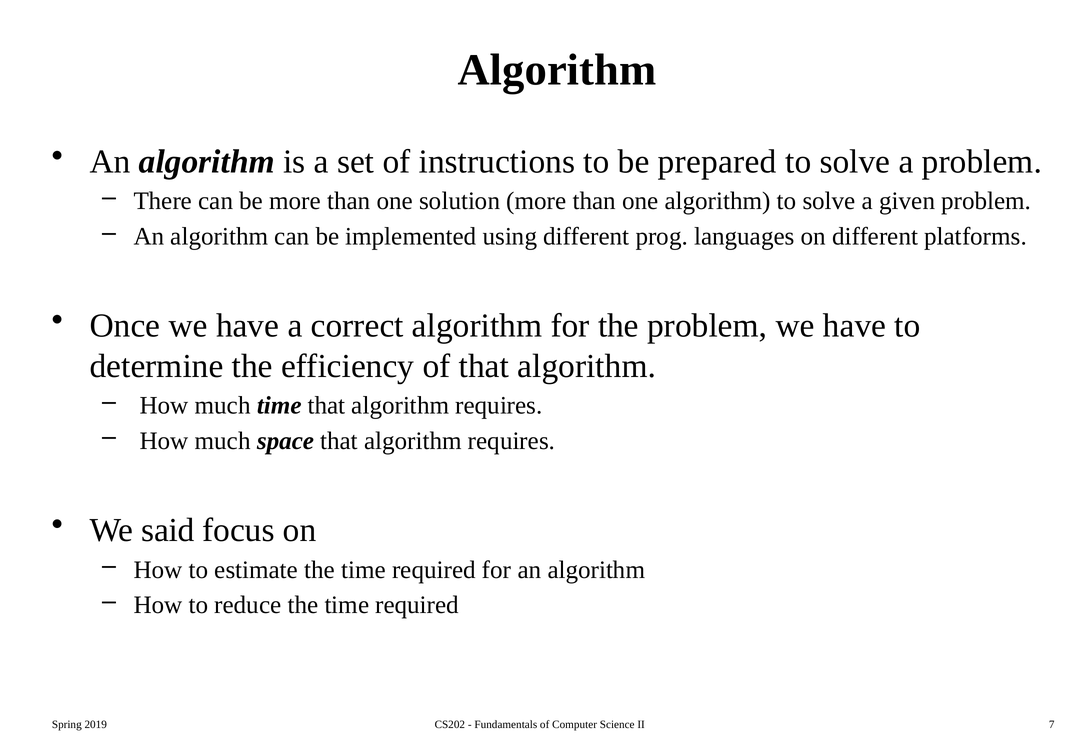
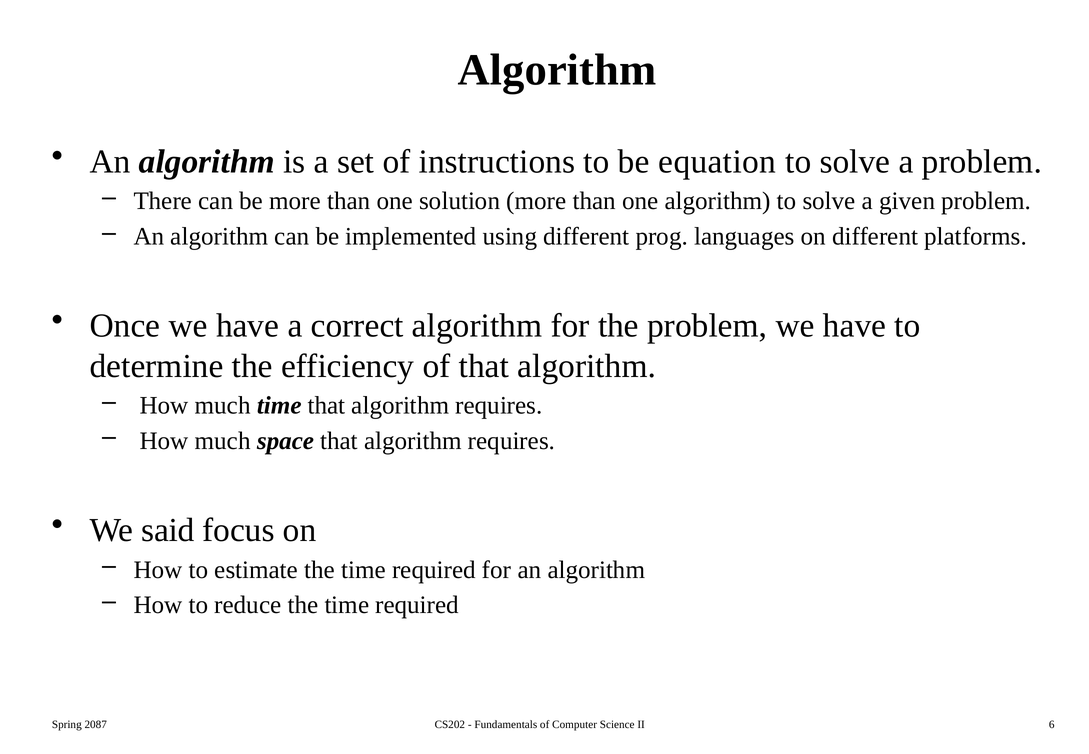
prepared: prepared -> equation
2019: 2019 -> 2087
7: 7 -> 6
